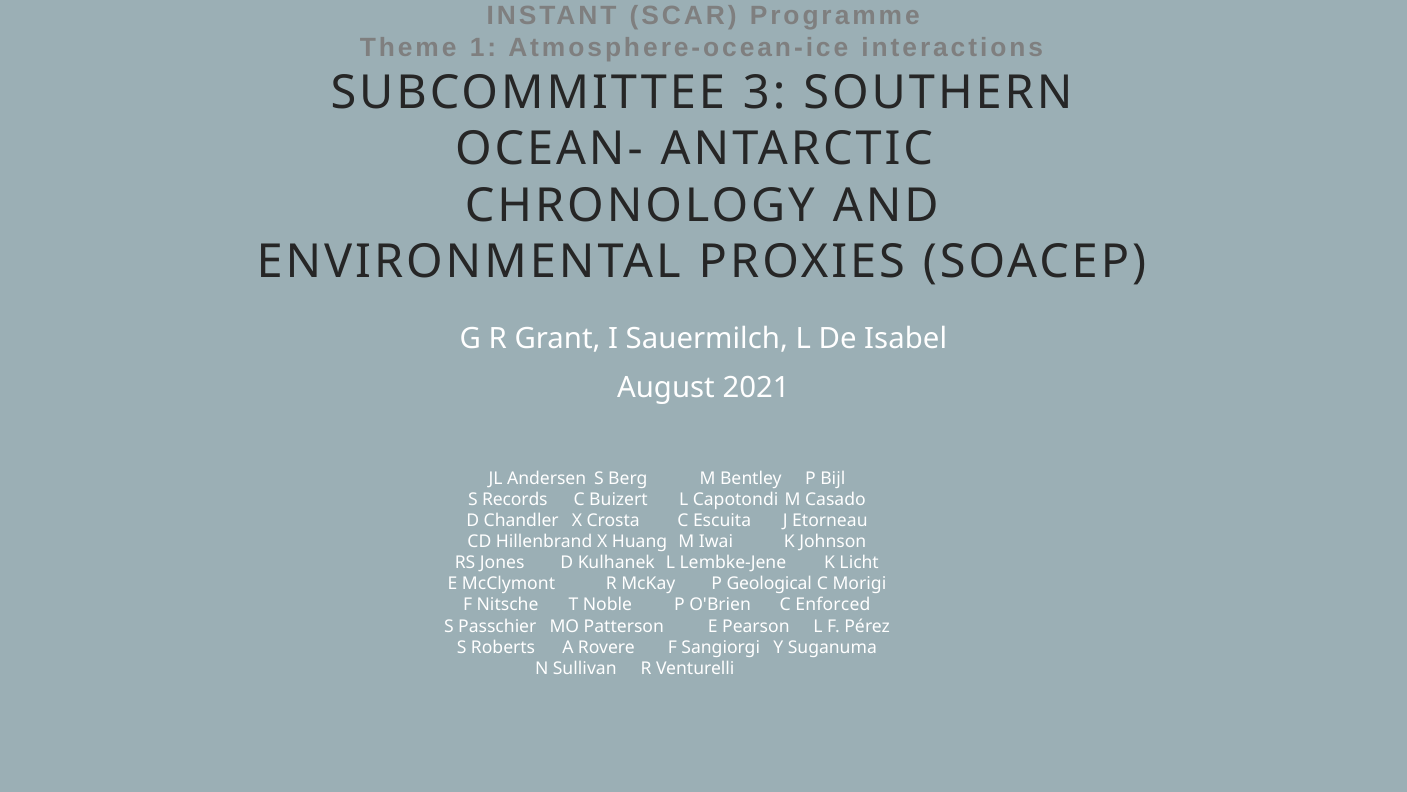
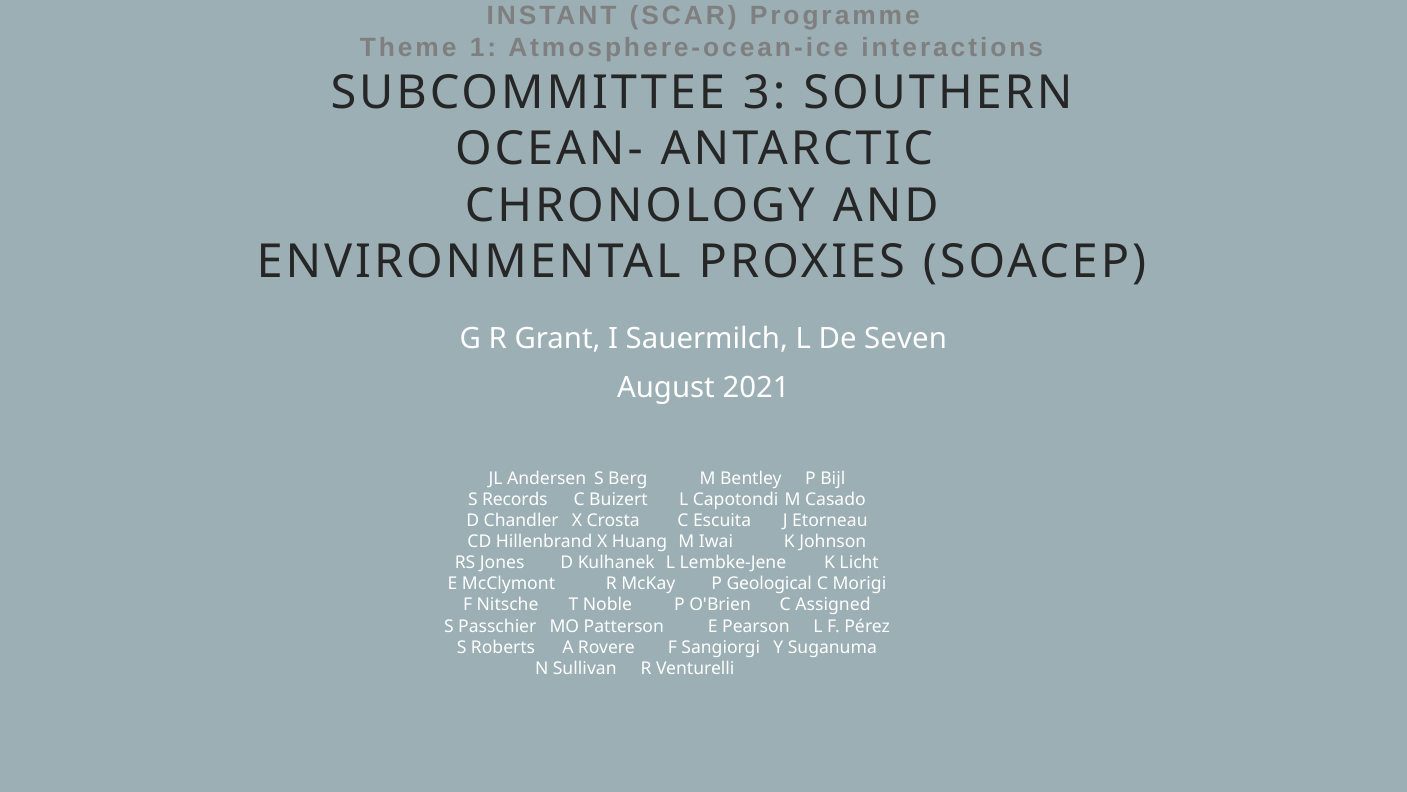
Isabel: Isabel -> Seven
Enforced: Enforced -> Assigned
